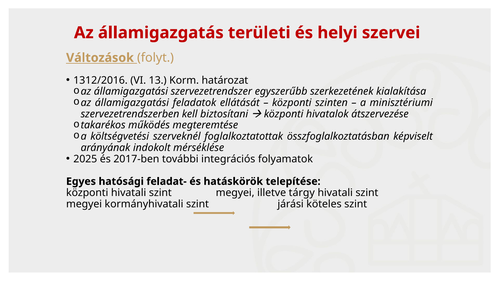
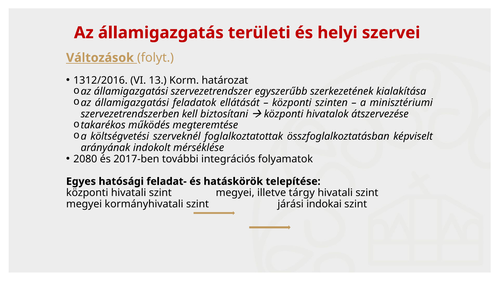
2025: 2025 -> 2080
köteles: köteles -> indokai
